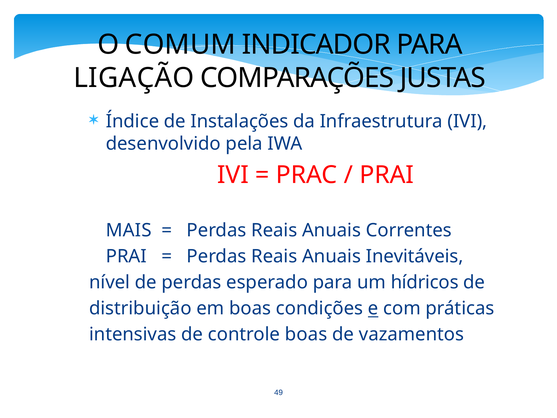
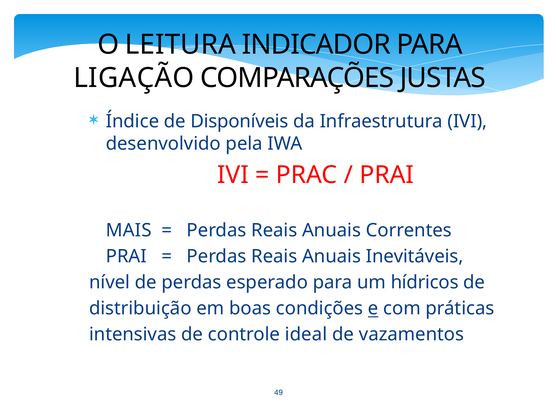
COMUM: COMUM -> LEITURA
Instalações: Instalações -> Disponíveis
controle boas: boas -> ideal
